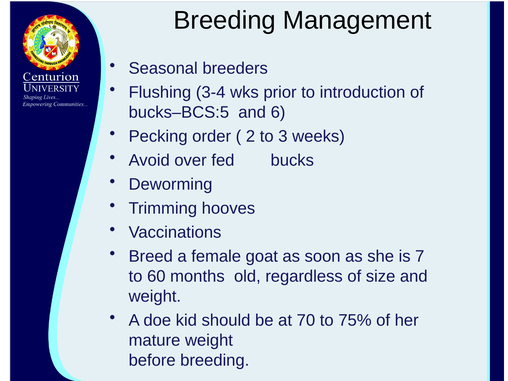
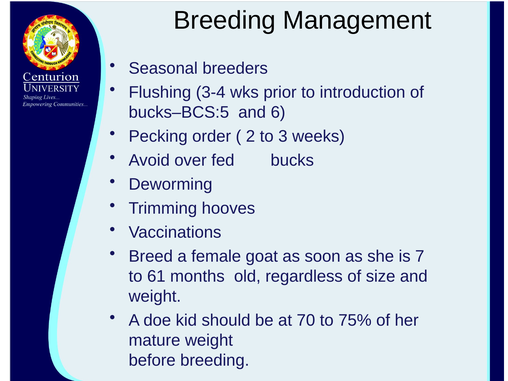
60: 60 -> 61
